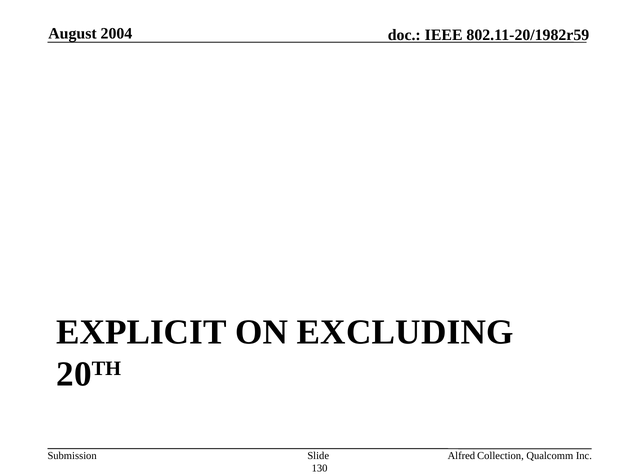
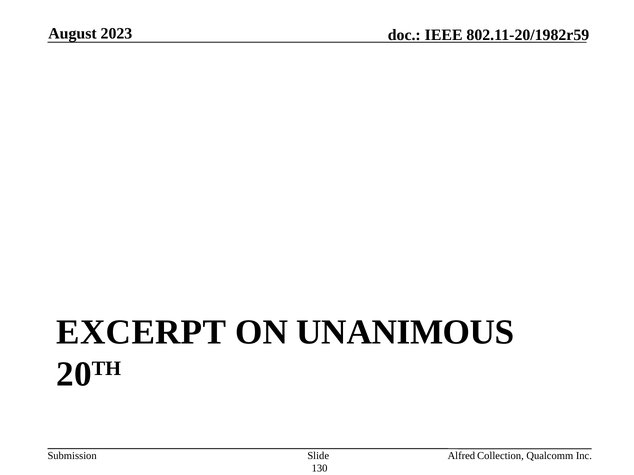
2004: 2004 -> 2023
EXPLICIT: EXPLICIT -> EXCERPT
EXCLUDING: EXCLUDING -> UNANIMOUS
